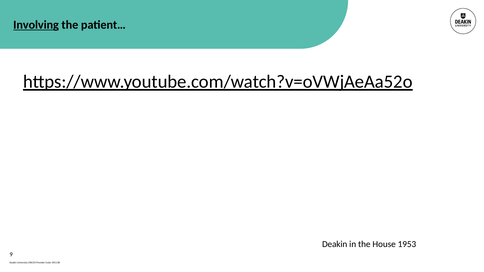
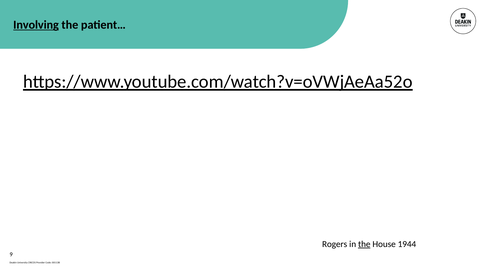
Deakin at (335, 244): Deakin -> Rogers
the at (364, 244) underline: none -> present
1953: 1953 -> 1944
